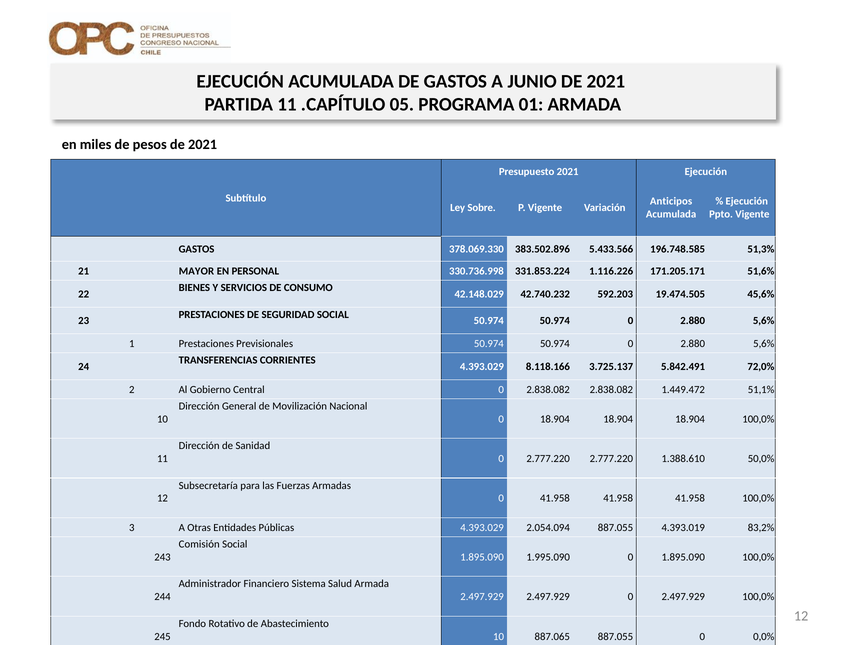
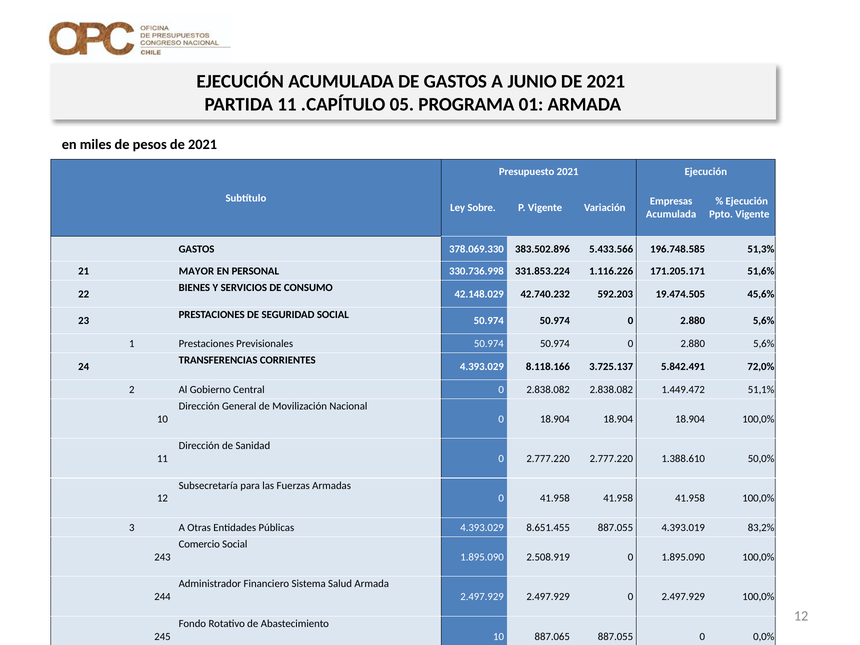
Anticipos at (671, 201): Anticipos -> Empresas
2.054.094: 2.054.094 -> 8.651.455
Comisión: Comisión -> Comercio
1.995.090: 1.995.090 -> 2.508.919
